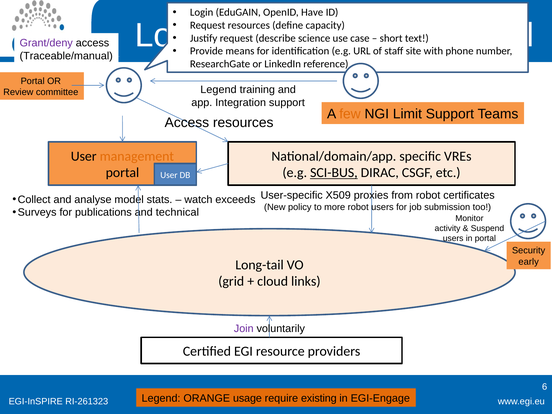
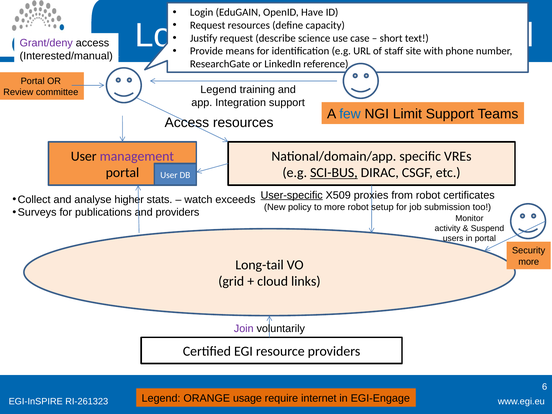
Traceable/manual: Traceable/manual -> Interested/manual
few colour: orange -> blue
management colour: orange -> purple
User-specific underline: none -> present
model: model -> higher
robot users: users -> setup
and technical: technical -> providers
early at (529, 262): early -> more
existing: existing -> internet
